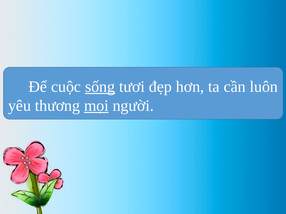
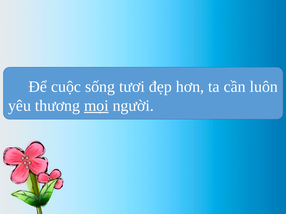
sống underline: present -> none
